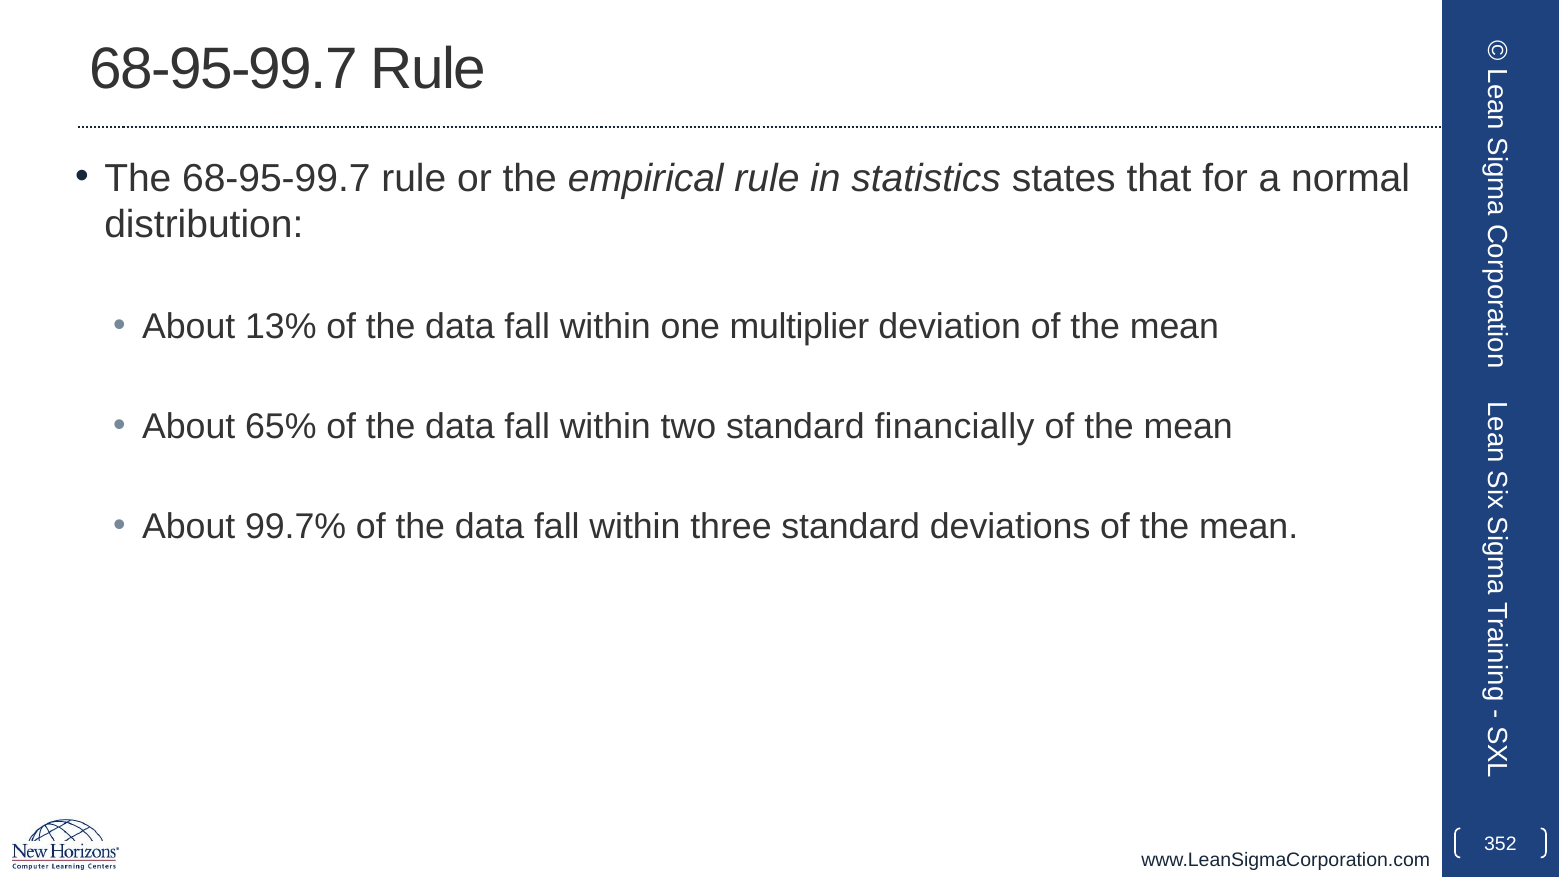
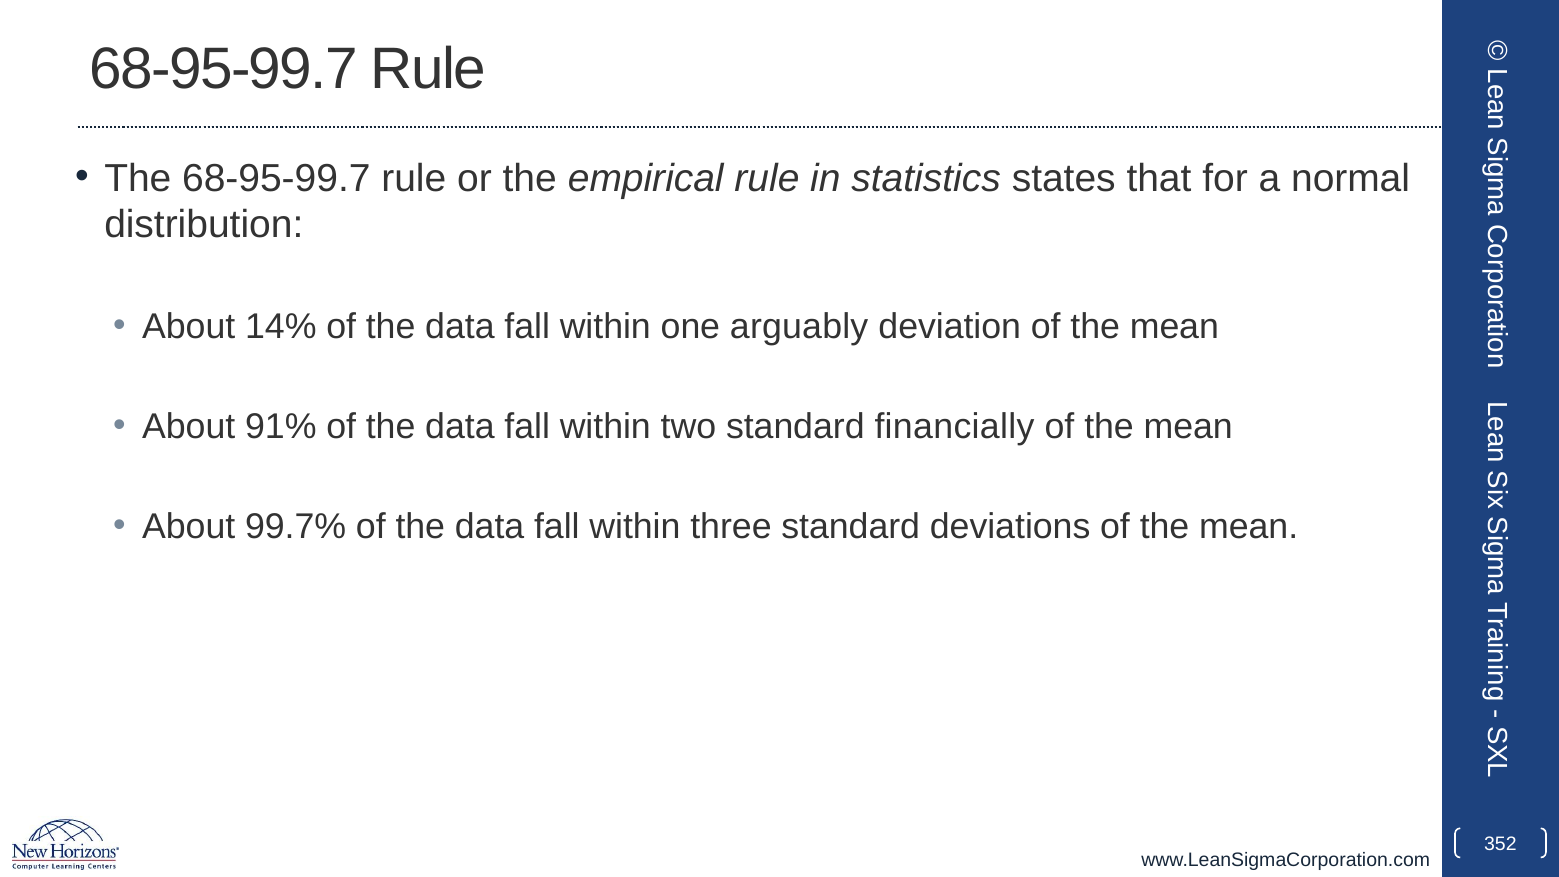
13%: 13% -> 14%
multiplier: multiplier -> arguably
65%: 65% -> 91%
